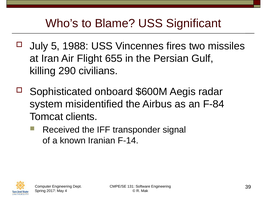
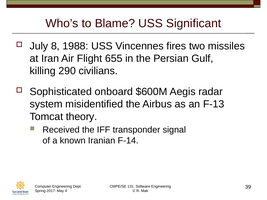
5: 5 -> 8
F-84: F-84 -> F-13
clients: clients -> theory
